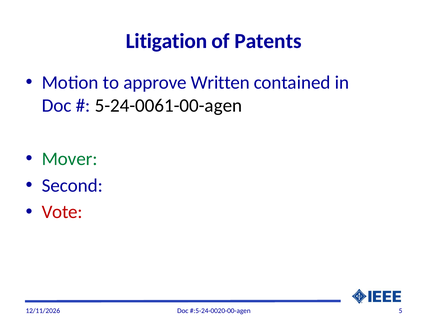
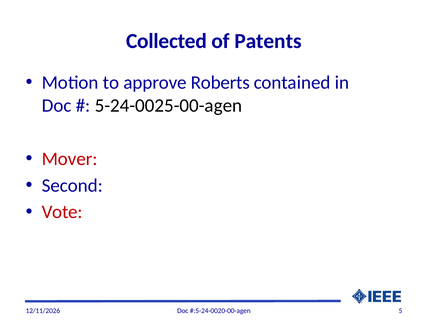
Litigation: Litigation -> Collected
Written: Written -> Roberts
5-24-0061-00-agen: 5-24-0061-00-agen -> 5-24-0025-00-agen
Mover colour: green -> red
